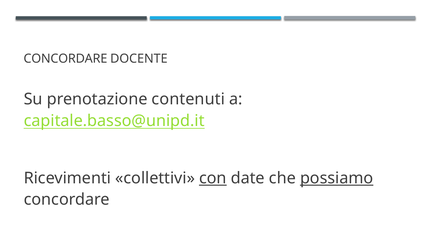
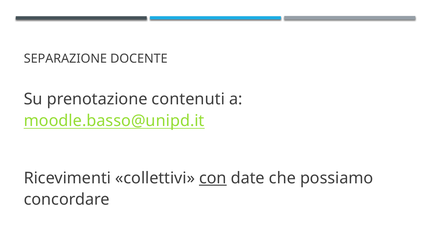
CONCORDARE at (65, 59): CONCORDARE -> SEPARAZIONE
capitale.basso@unipd.it: capitale.basso@unipd.it -> moodle.basso@unipd.it
possiamo underline: present -> none
